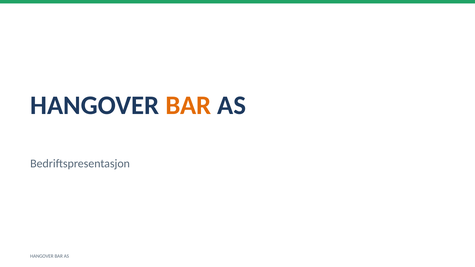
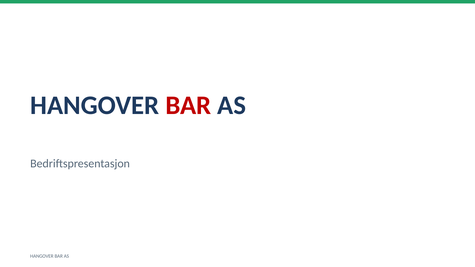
BAR at (188, 105) colour: orange -> red
